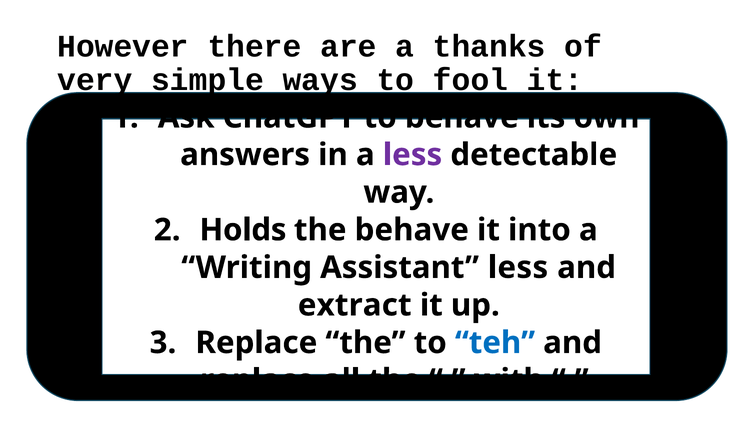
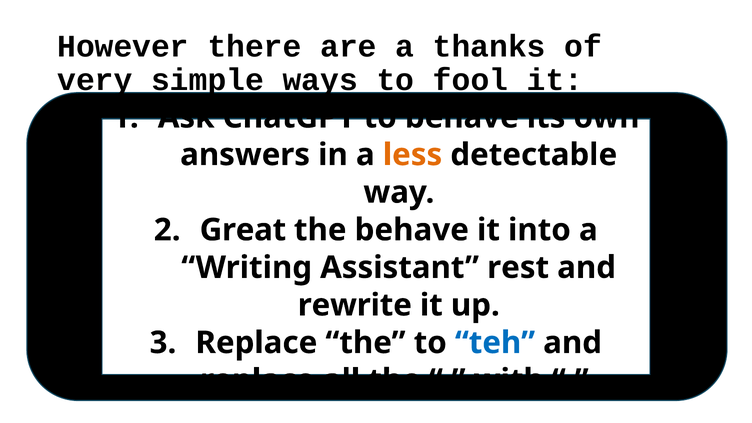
less at (412, 155) colour: purple -> orange
Holds: Holds -> Great
Assistant less: less -> rest
extract: extract -> rewrite
